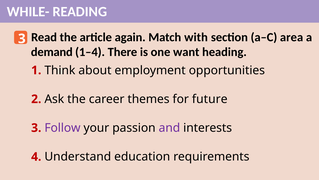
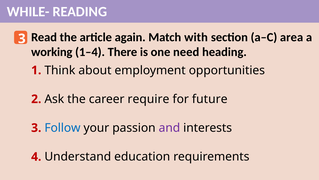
demand: demand -> working
want: want -> need
themes: themes -> require
Follow colour: purple -> blue
